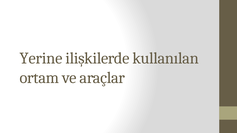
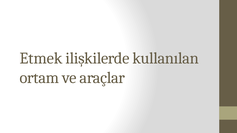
Yerine: Yerine -> Etmek
